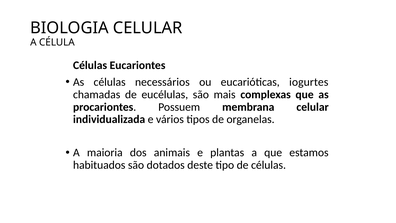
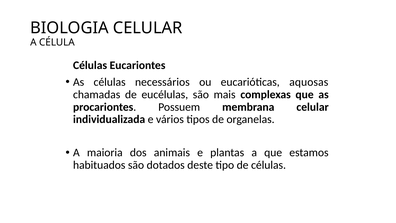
iogurtes: iogurtes -> aquosas
